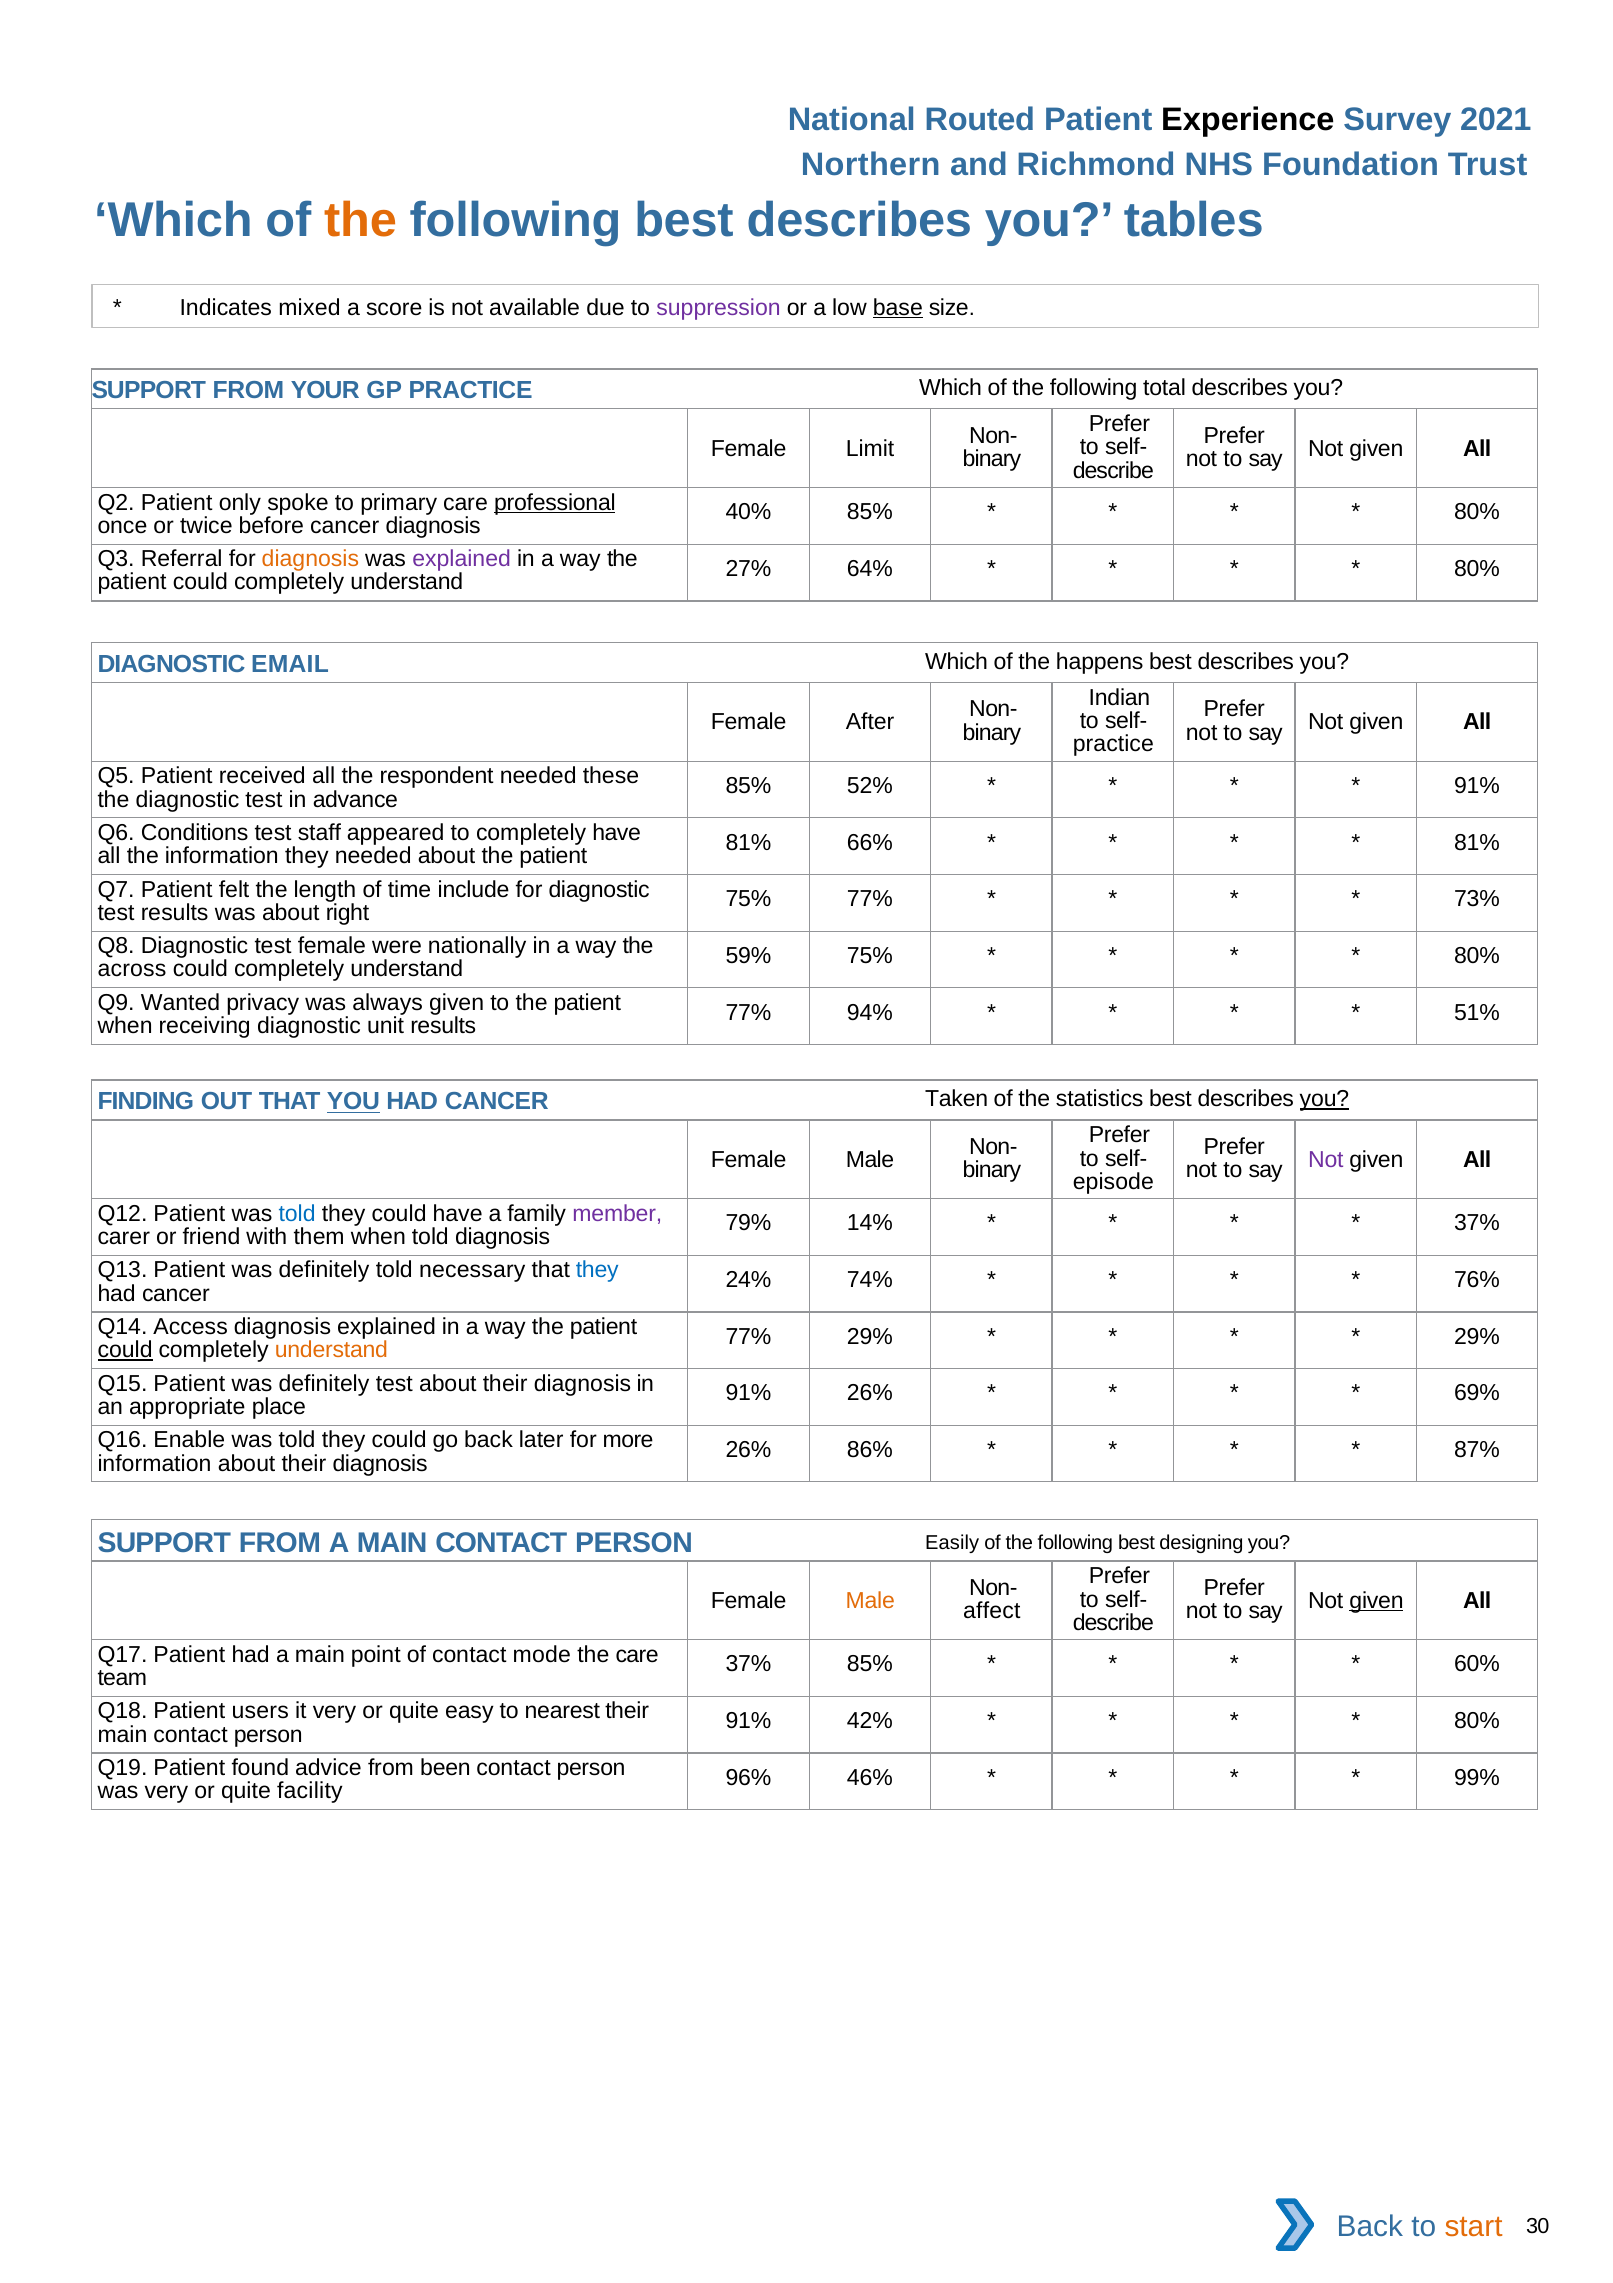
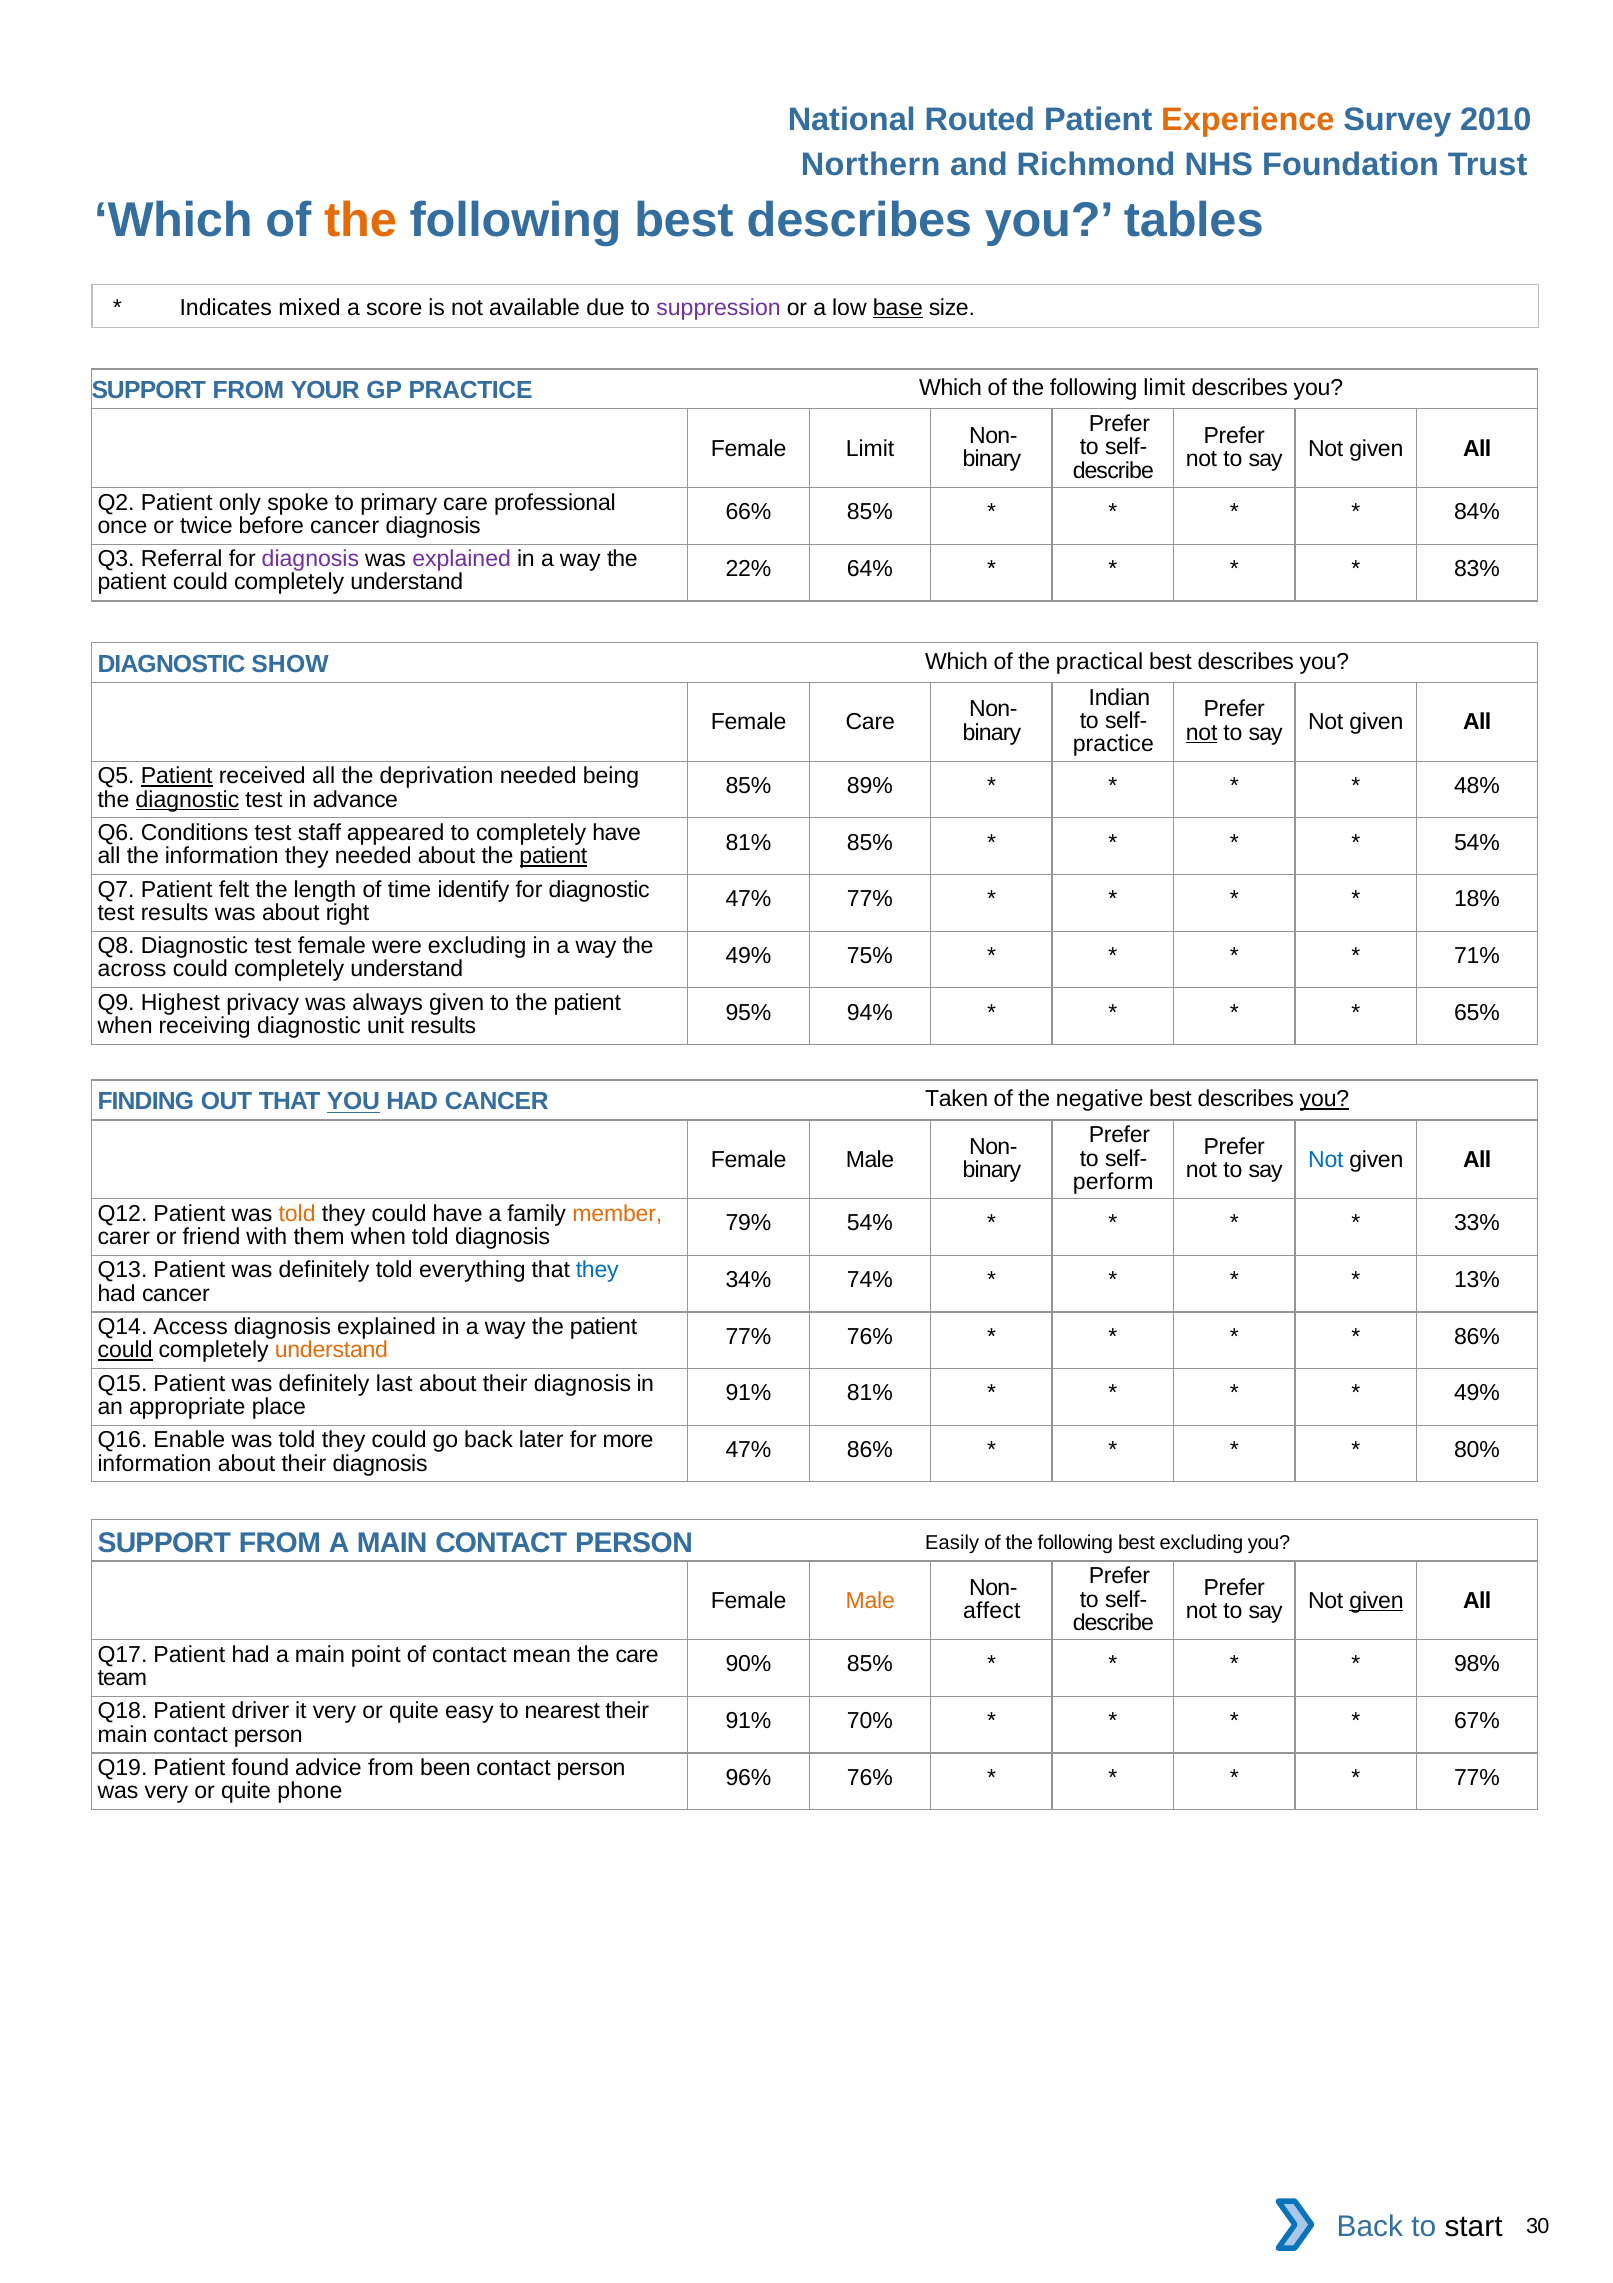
Experience colour: black -> orange
2021: 2021 -> 2010
following total: total -> limit
professional underline: present -> none
40%: 40% -> 66%
80% at (1477, 512): 80% -> 84%
diagnosis at (310, 559) colour: orange -> purple
27%: 27% -> 22%
80% at (1477, 569): 80% -> 83%
EMAIL: EMAIL -> SHOW
happens: happens -> practical
Female After: After -> Care
not at (1202, 732) underline: none -> present
Patient at (177, 776) underline: none -> present
respondent: respondent -> deprivation
these: these -> being
52%: 52% -> 89%
91% at (1477, 786): 91% -> 48%
diagnostic at (187, 799) underline: none -> present
81% 66%: 66% -> 85%
81% at (1477, 842): 81% -> 54%
patient at (553, 856) underline: none -> present
include: include -> identify
75% at (748, 899): 75% -> 47%
73%: 73% -> 18%
were nationally: nationally -> excluding
59% at (748, 956): 59% -> 49%
80% at (1477, 956): 80% -> 71%
Wanted: Wanted -> Highest
77% at (748, 1012): 77% -> 95%
51%: 51% -> 65%
statistics: statistics -> negative
Not at (1326, 1160) colour: purple -> blue
episode: episode -> perform
told at (297, 1213) colour: blue -> orange
member colour: purple -> orange
79% 14%: 14% -> 54%
37% at (1477, 1223): 37% -> 33%
necessary: necessary -> everything
24%: 24% -> 34%
76%: 76% -> 13%
77% 29%: 29% -> 76%
29% at (1477, 1336): 29% -> 86%
definitely test: test -> last
91% 26%: 26% -> 81%
69% at (1477, 1393): 69% -> 49%
26% at (748, 1450): 26% -> 47%
87%: 87% -> 80%
best designing: designing -> excluding
mode: mode -> mean
37% at (748, 1664): 37% -> 90%
60%: 60% -> 98%
users: users -> driver
42%: 42% -> 70%
80% at (1477, 1721): 80% -> 67%
96% 46%: 46% -> 76%
99% at (1477, 1777): 99% -> 77%
facility: facility -> phone
start colour: orange -> black
